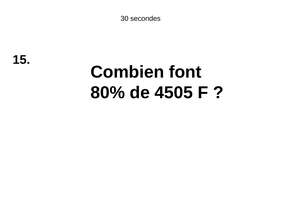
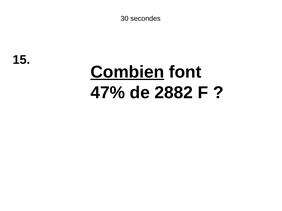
Combien underline: none -> present
80%: 80% -> 47%
4505: 4505 -> 2882
